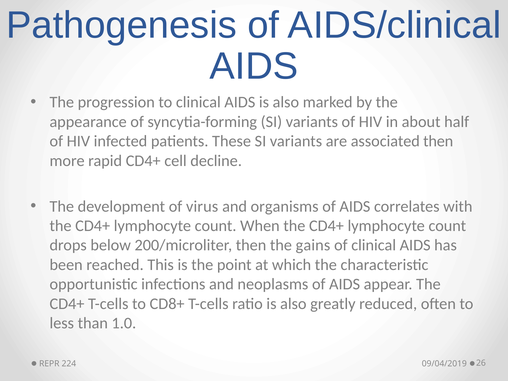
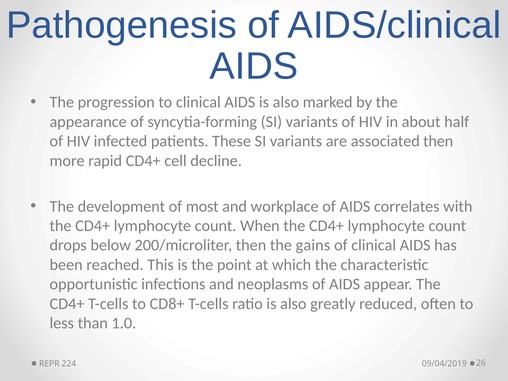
virus: virus -> most
organisms: organisms -> workplace
